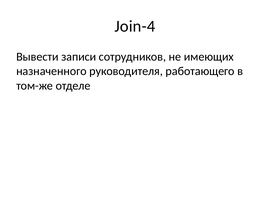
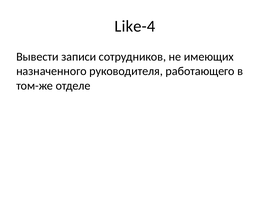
Join-4: Join-4 -> Like-4
